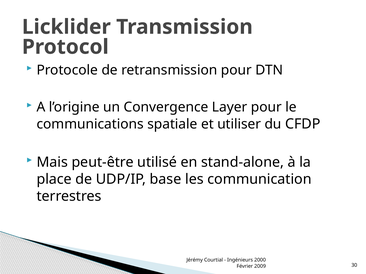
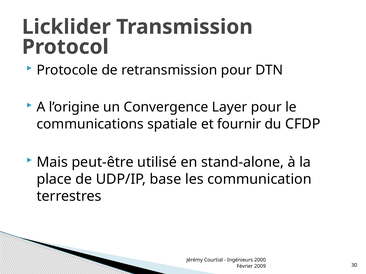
utiliser: utiliser -> fournir
